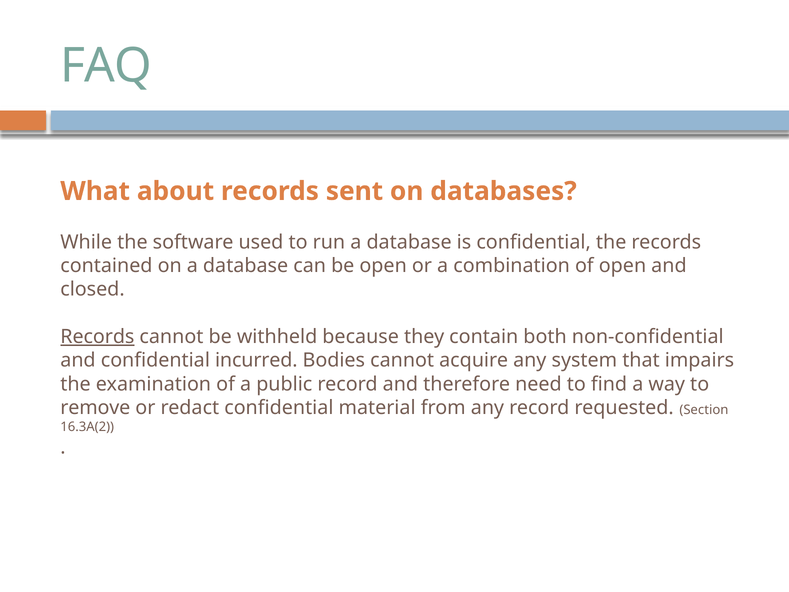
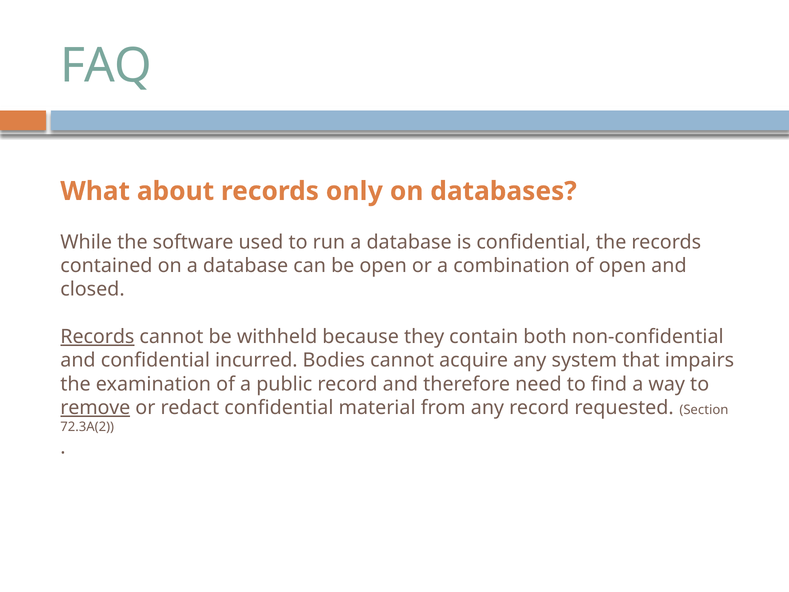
sent: sent -> only
remove underline: none -> present
16.3A(2: 16.3A(2 -> 72.3A(2
